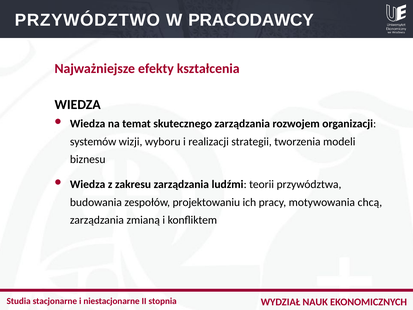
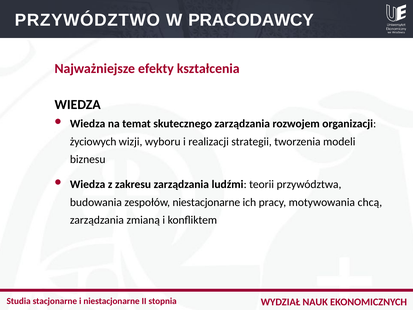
systemów: systemów -> życiowych
zespołów projektowaniu: projektowaniu -> niestacjonarne
